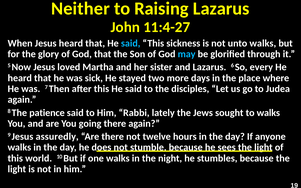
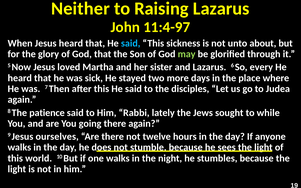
11:4-27: 11:4-27 -> 11:4-97
unto walks: walks -> about
may colour: light blue -> light green
to walks: walks -> while
assuredly: assuredly -> ourselves
